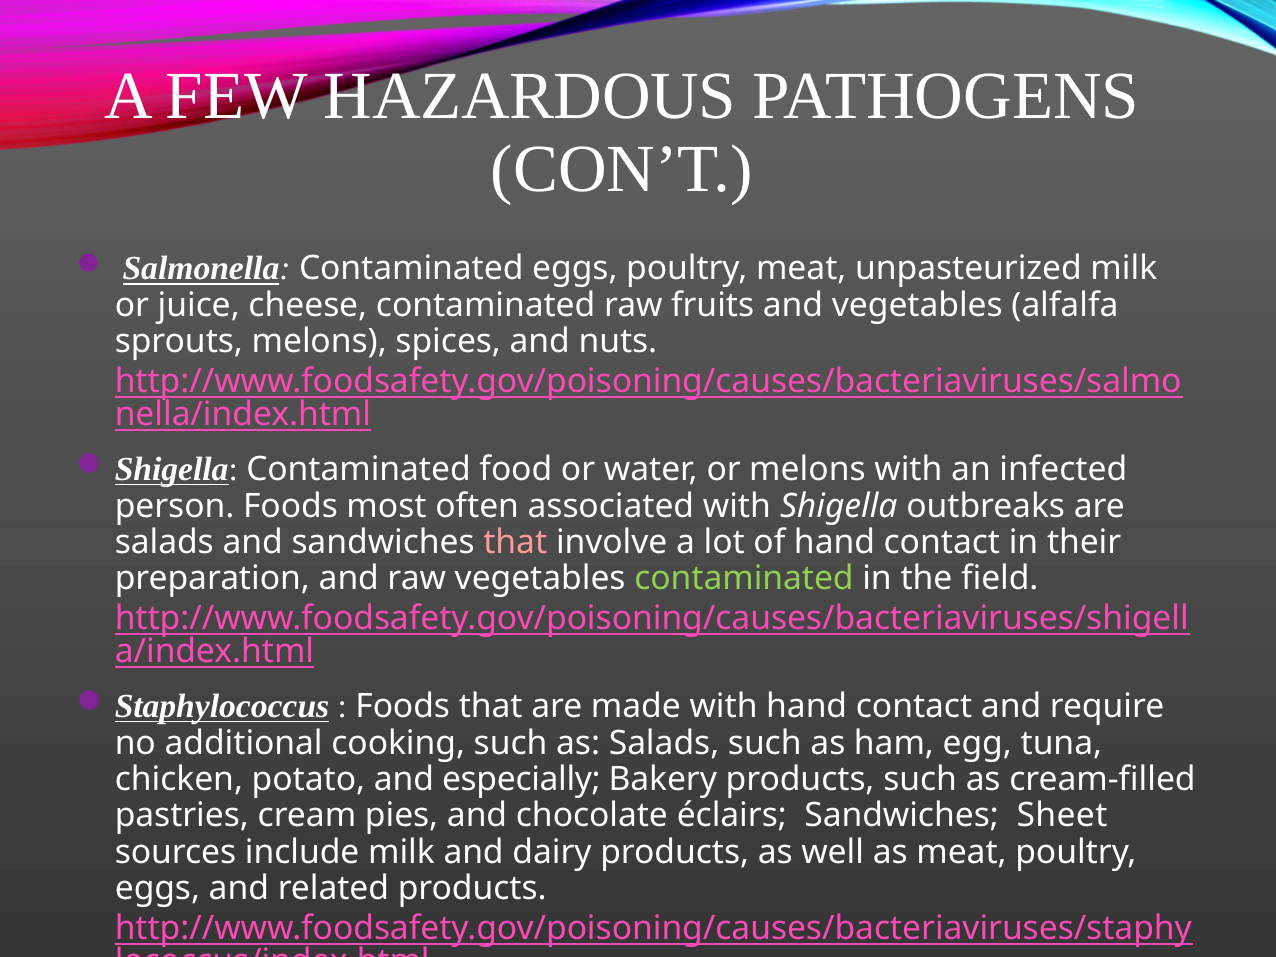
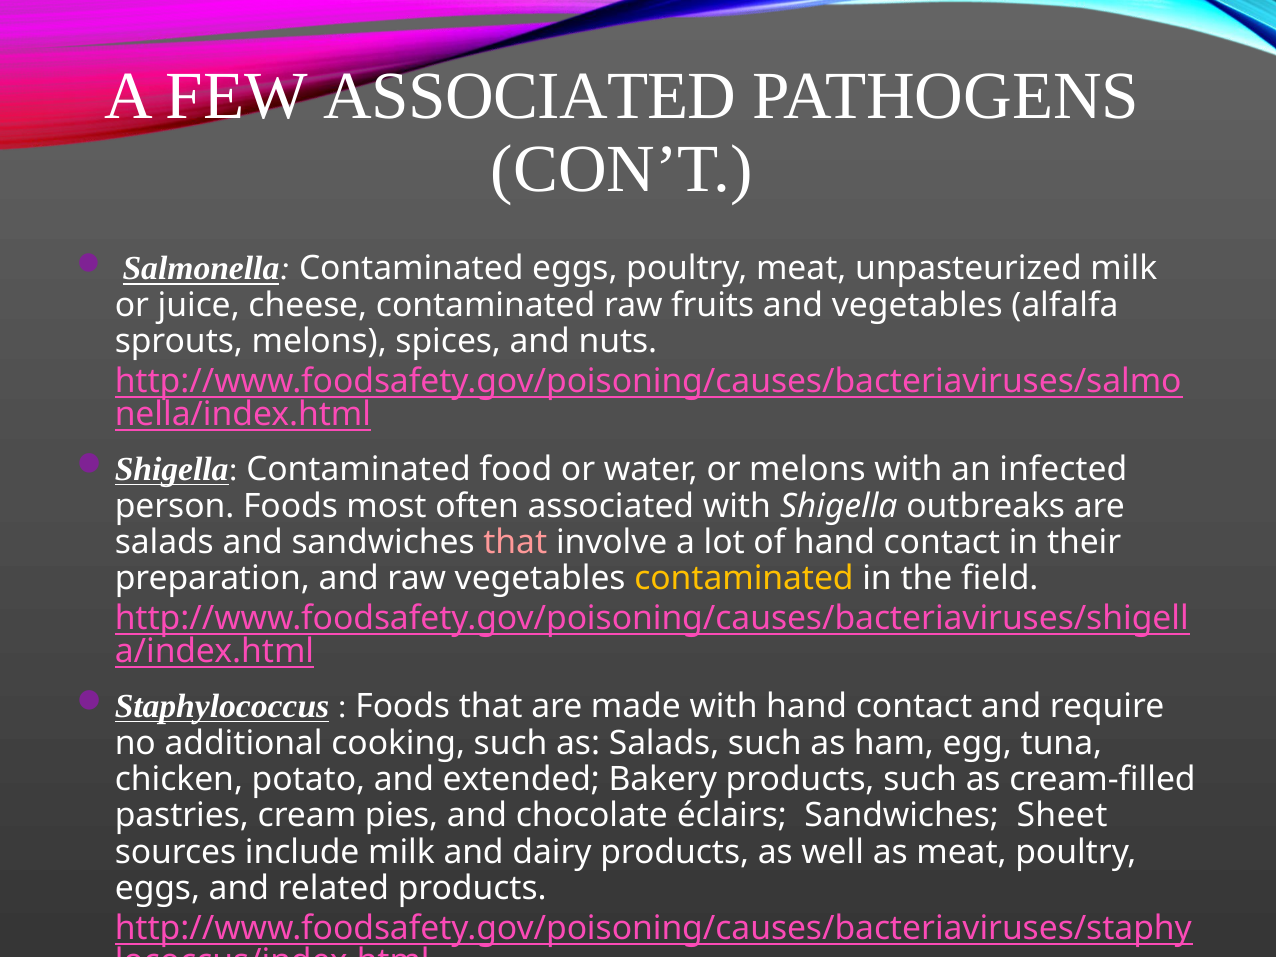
FEW HAZARDOUS: HAZARDOUS -> ASSOCIATED
contaminated at (744, 579) colour: light green -> yellow
especially: especially -> extended
